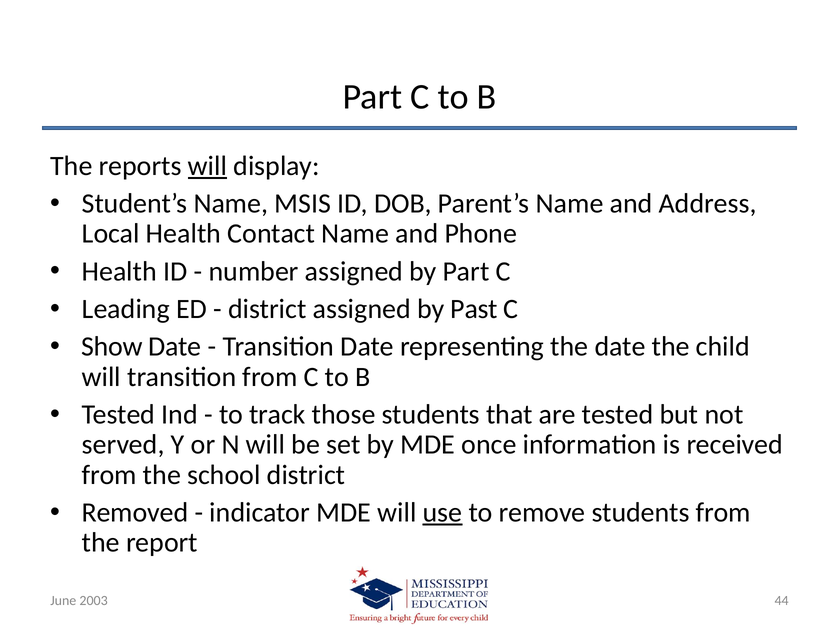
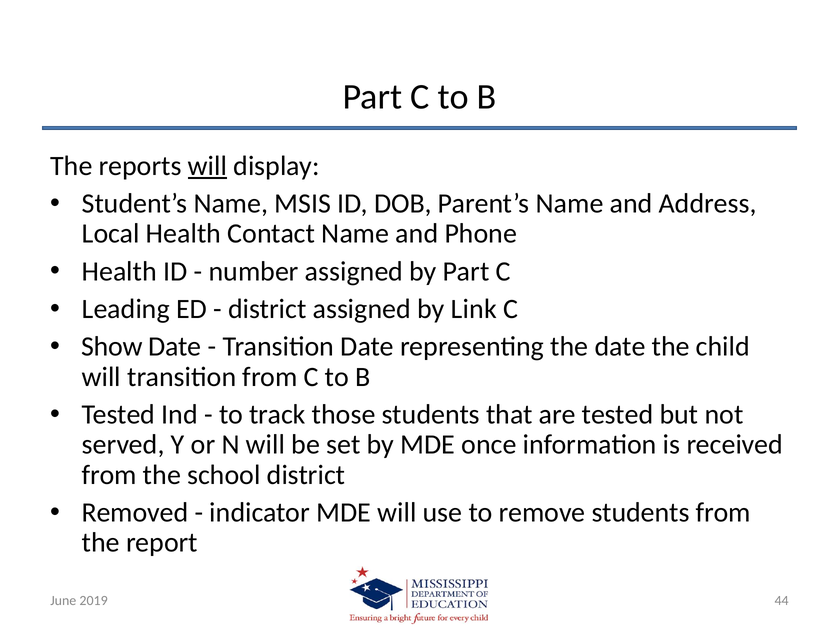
Past: Past -> Link
use underline: present -> none
2003: 2003 -> 2019
